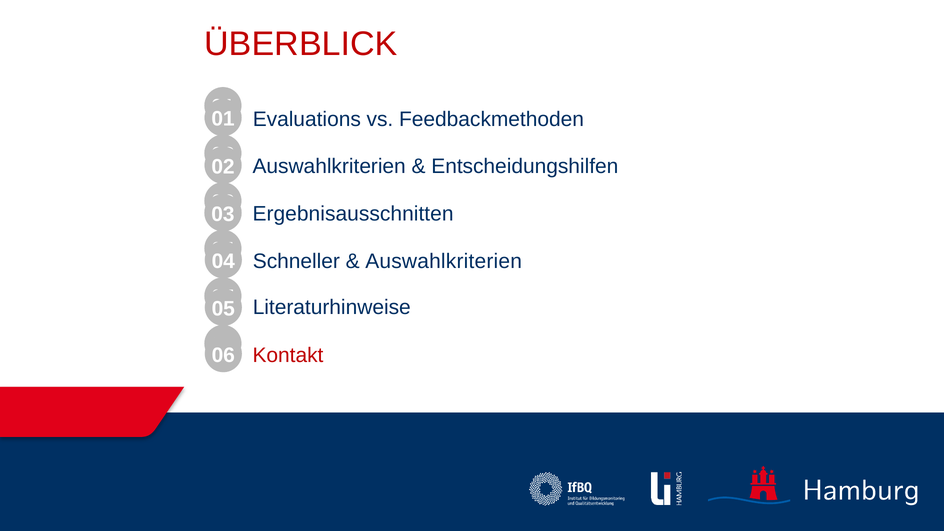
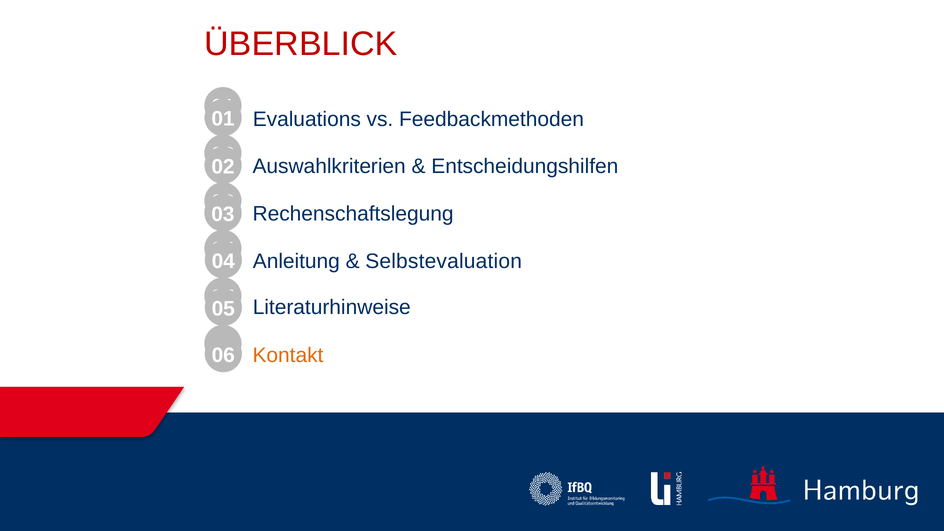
Ergebnisausschnitten: Ergebnisausschnitten -> Rechenschaftslegung
Schneller: Schneller -> Anleitung
Auswahlkriterien at (444, 261): Auswahlkriterien -> Selbstevaluation
Kontakt colour: red -> orange
